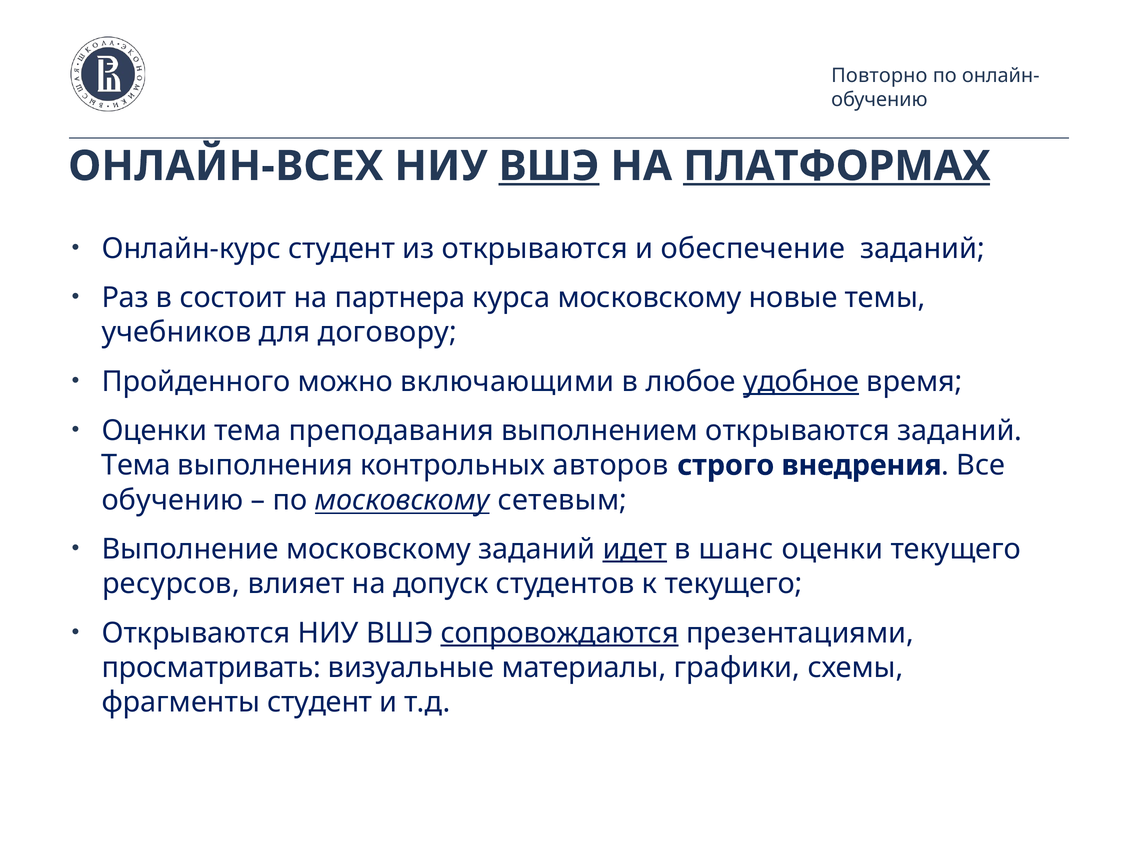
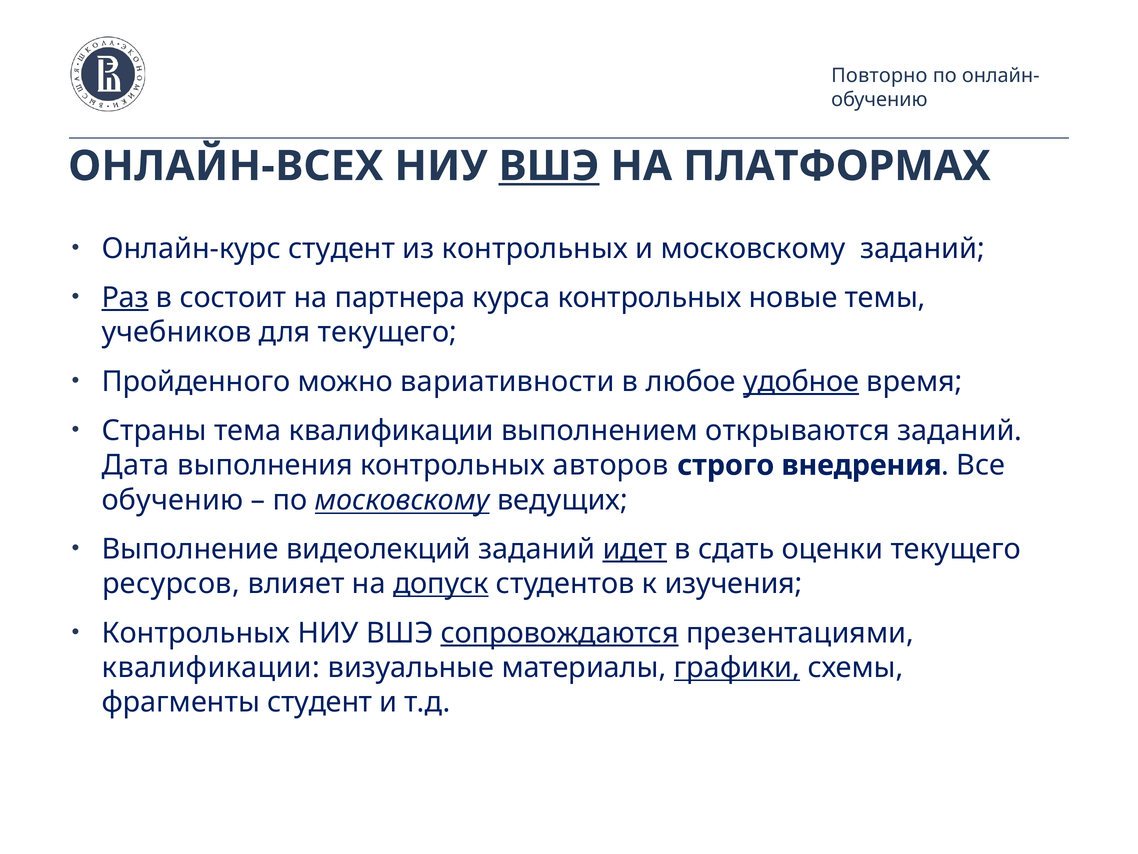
ПЛАТФОРМАХ underline: present -> none
из открываются: открываются -> контрольных
и обеспечение: обеспечение -> московскому
Раз underline: none -> present
курса московскому: московскому -> контрольных
для договору: договору -> текущего
включающими: включающими -> вариативности
Оценки at (154, 430): Оценки -> Страны
тема преподавания: преподавания -> квалификации
Тема at (136, 465): Тема -> Дата
сетевым: сетевым -> ведущих
Выполнение московскому: московскому -> видеолекций
шанс: шанс -> сдать
допуск underline: none -> present
к текущего: текущего -> изучения
Открываются at (196, 633): Открываются -> Контрольных
просматривать at (211, 667): просматривать -> квалификации
графики underline: none -> present
